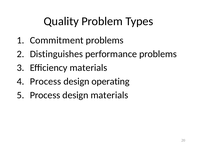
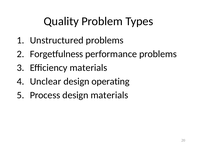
Commitment: Commitment -> Unstructured
Distinguishes: Distinguishes -> Forgetfulness
Process at (45, 82): Process -> Unclear
